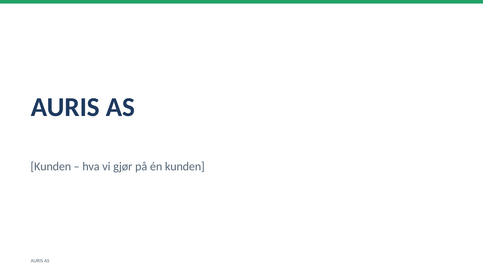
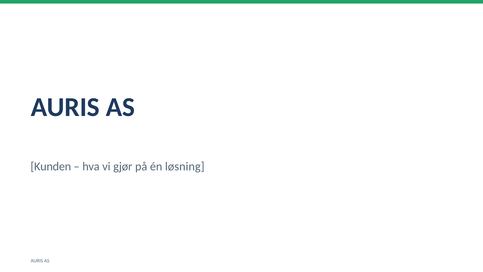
én kunden: kunden -> løsning
